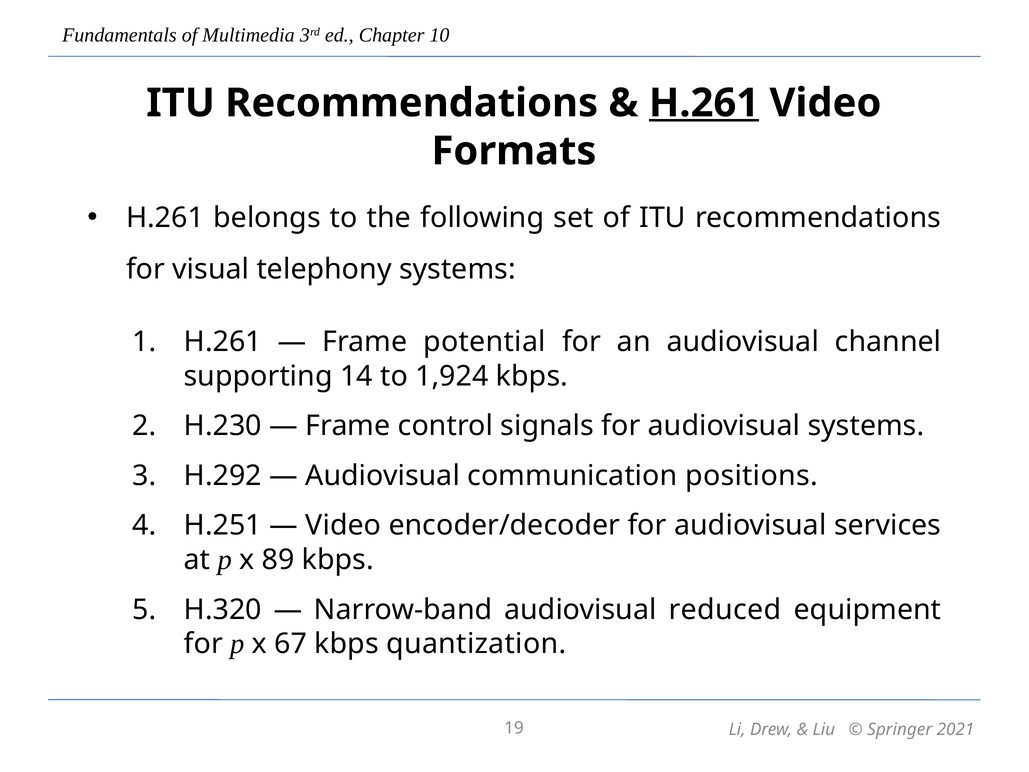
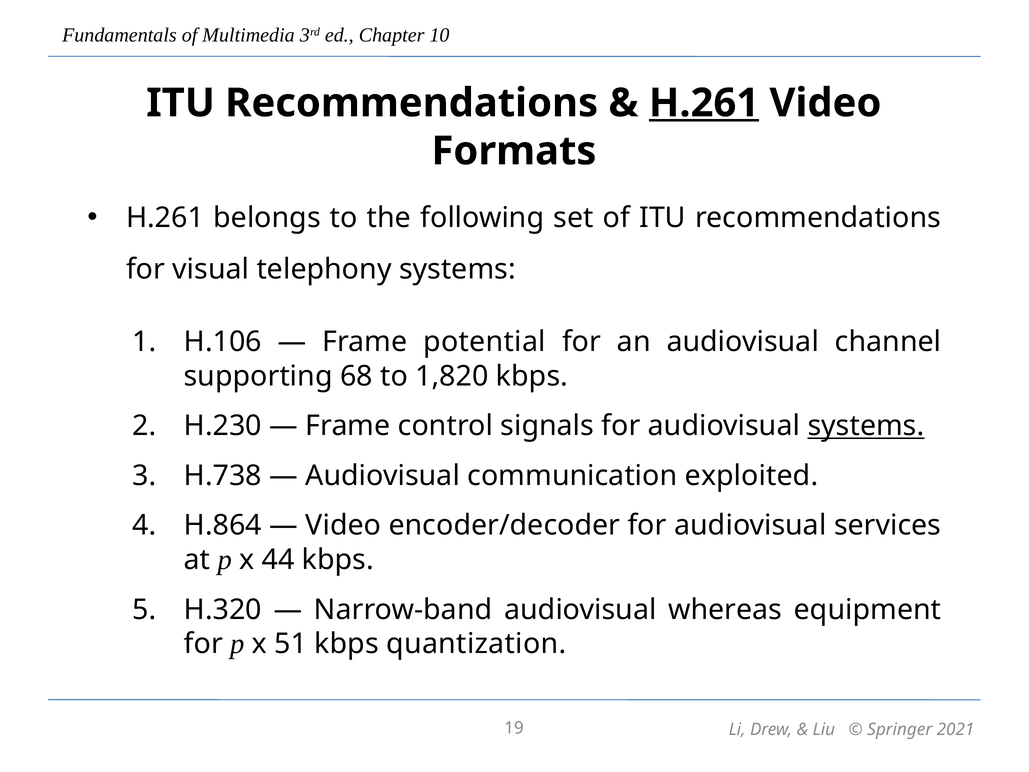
H.261 at (223, 342): H.261 -> H.106
14: 14 -> 68
1,924: 1,924 -> 1,820
systems at (866, 426) underline: none -> present
H.292: H.292 -> H.738
positions: positions -> exploited
H.251: H.251 -> H.864
89: 89 -> 44
reduced: reduced -> whereas
67: 67 -> 51
